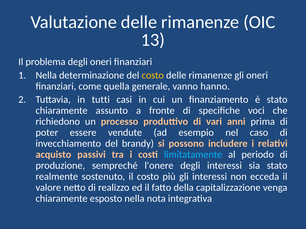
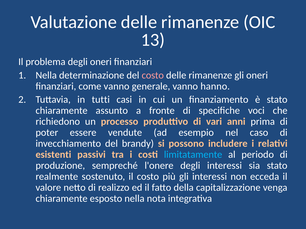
costo at (153, 75) colour: yellow -> pink
come quella: quella -> vanno
acquisto: acquisto -> esistenti
